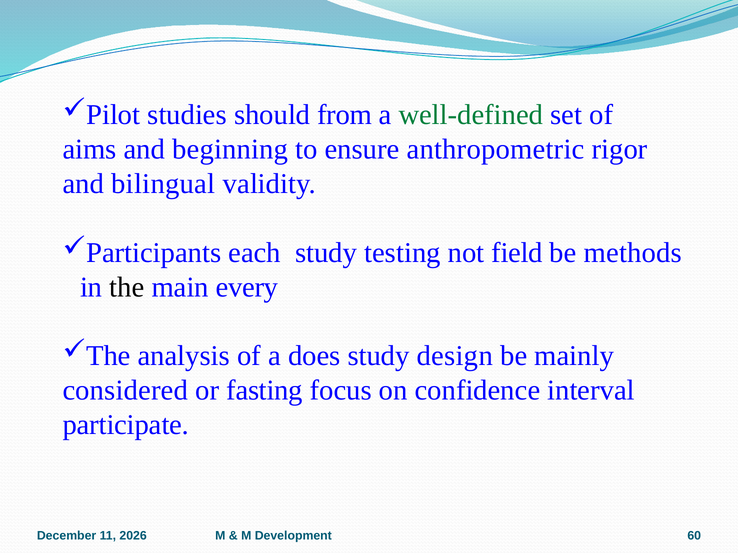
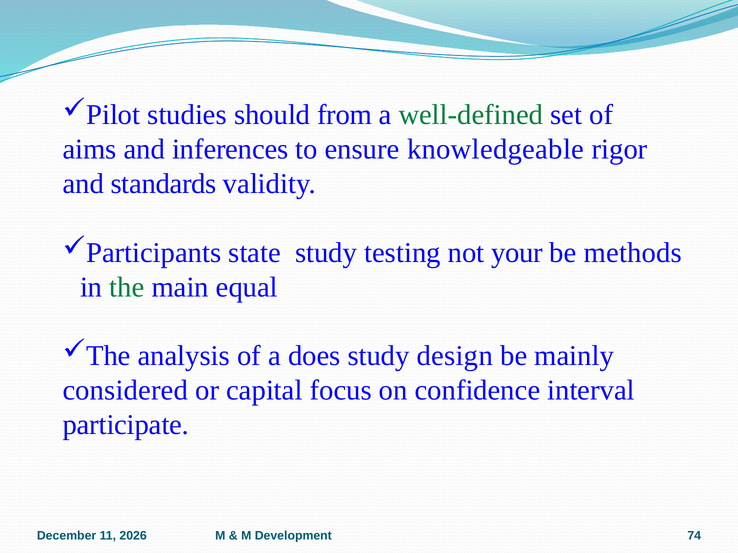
beginning: beginning -> inferences
anthropometric: anthropometric -> knowledgeable
bilingual: bilingual -> standards
each: each -> state
field: field -> your
the colour: black -> green
every: every -> equal
fasting: fasting -> capital
60: 60 -> 74
